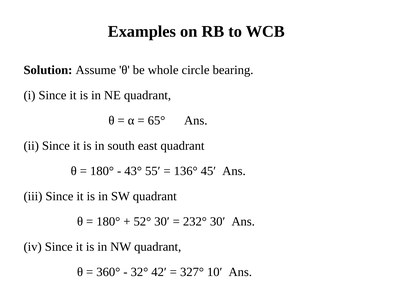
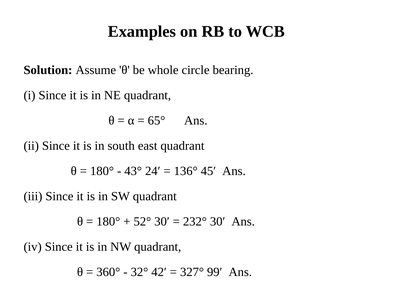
55′: 55′ -> 24′
10′: 10′ -> 99′
